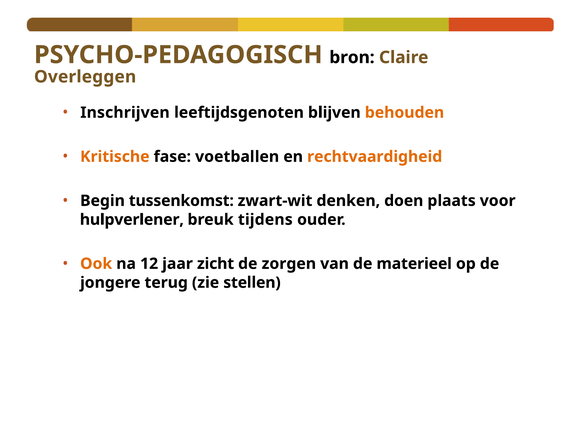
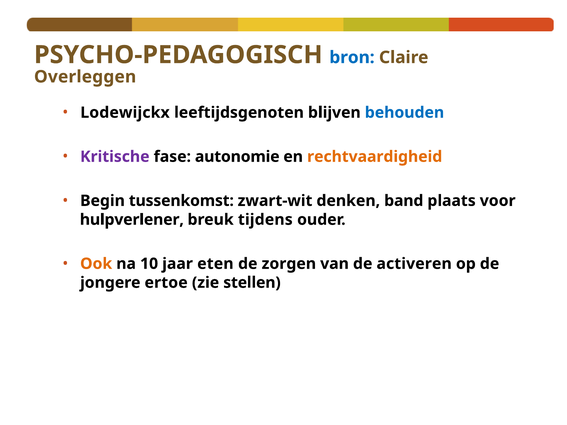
bron colour: black -> blue
Inschrijven: Inschrijven -> Lodewijckx
behouden colour: orange -> blue
Kritische colour: orange -> purple
voetballen: voetballen -> autonomie
doen: doen -> band
12: 12 -> 10
zicht: zicht -> eten
materieel: materieel -> activeren
terug: terug -> ertoe
